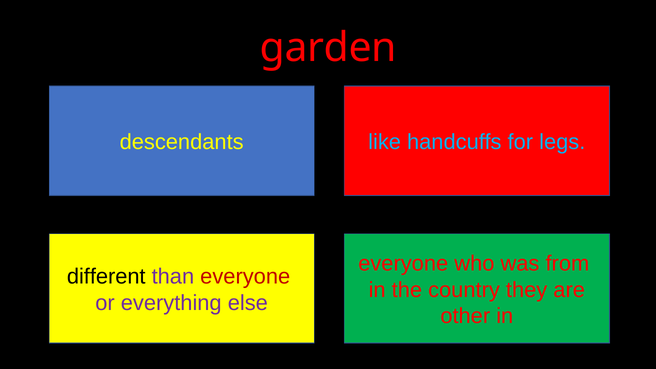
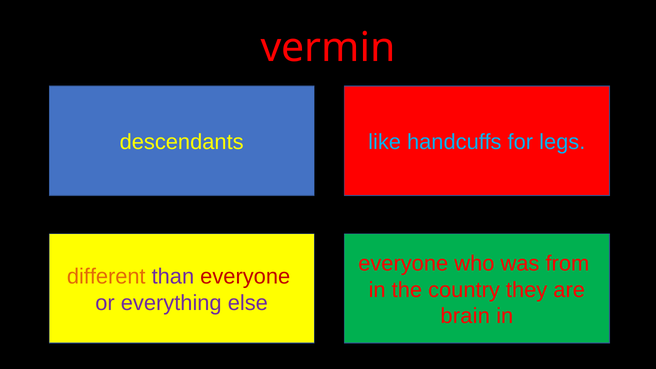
garden: garden -> vermin
different colour: black -> orange
other: other -> brain
